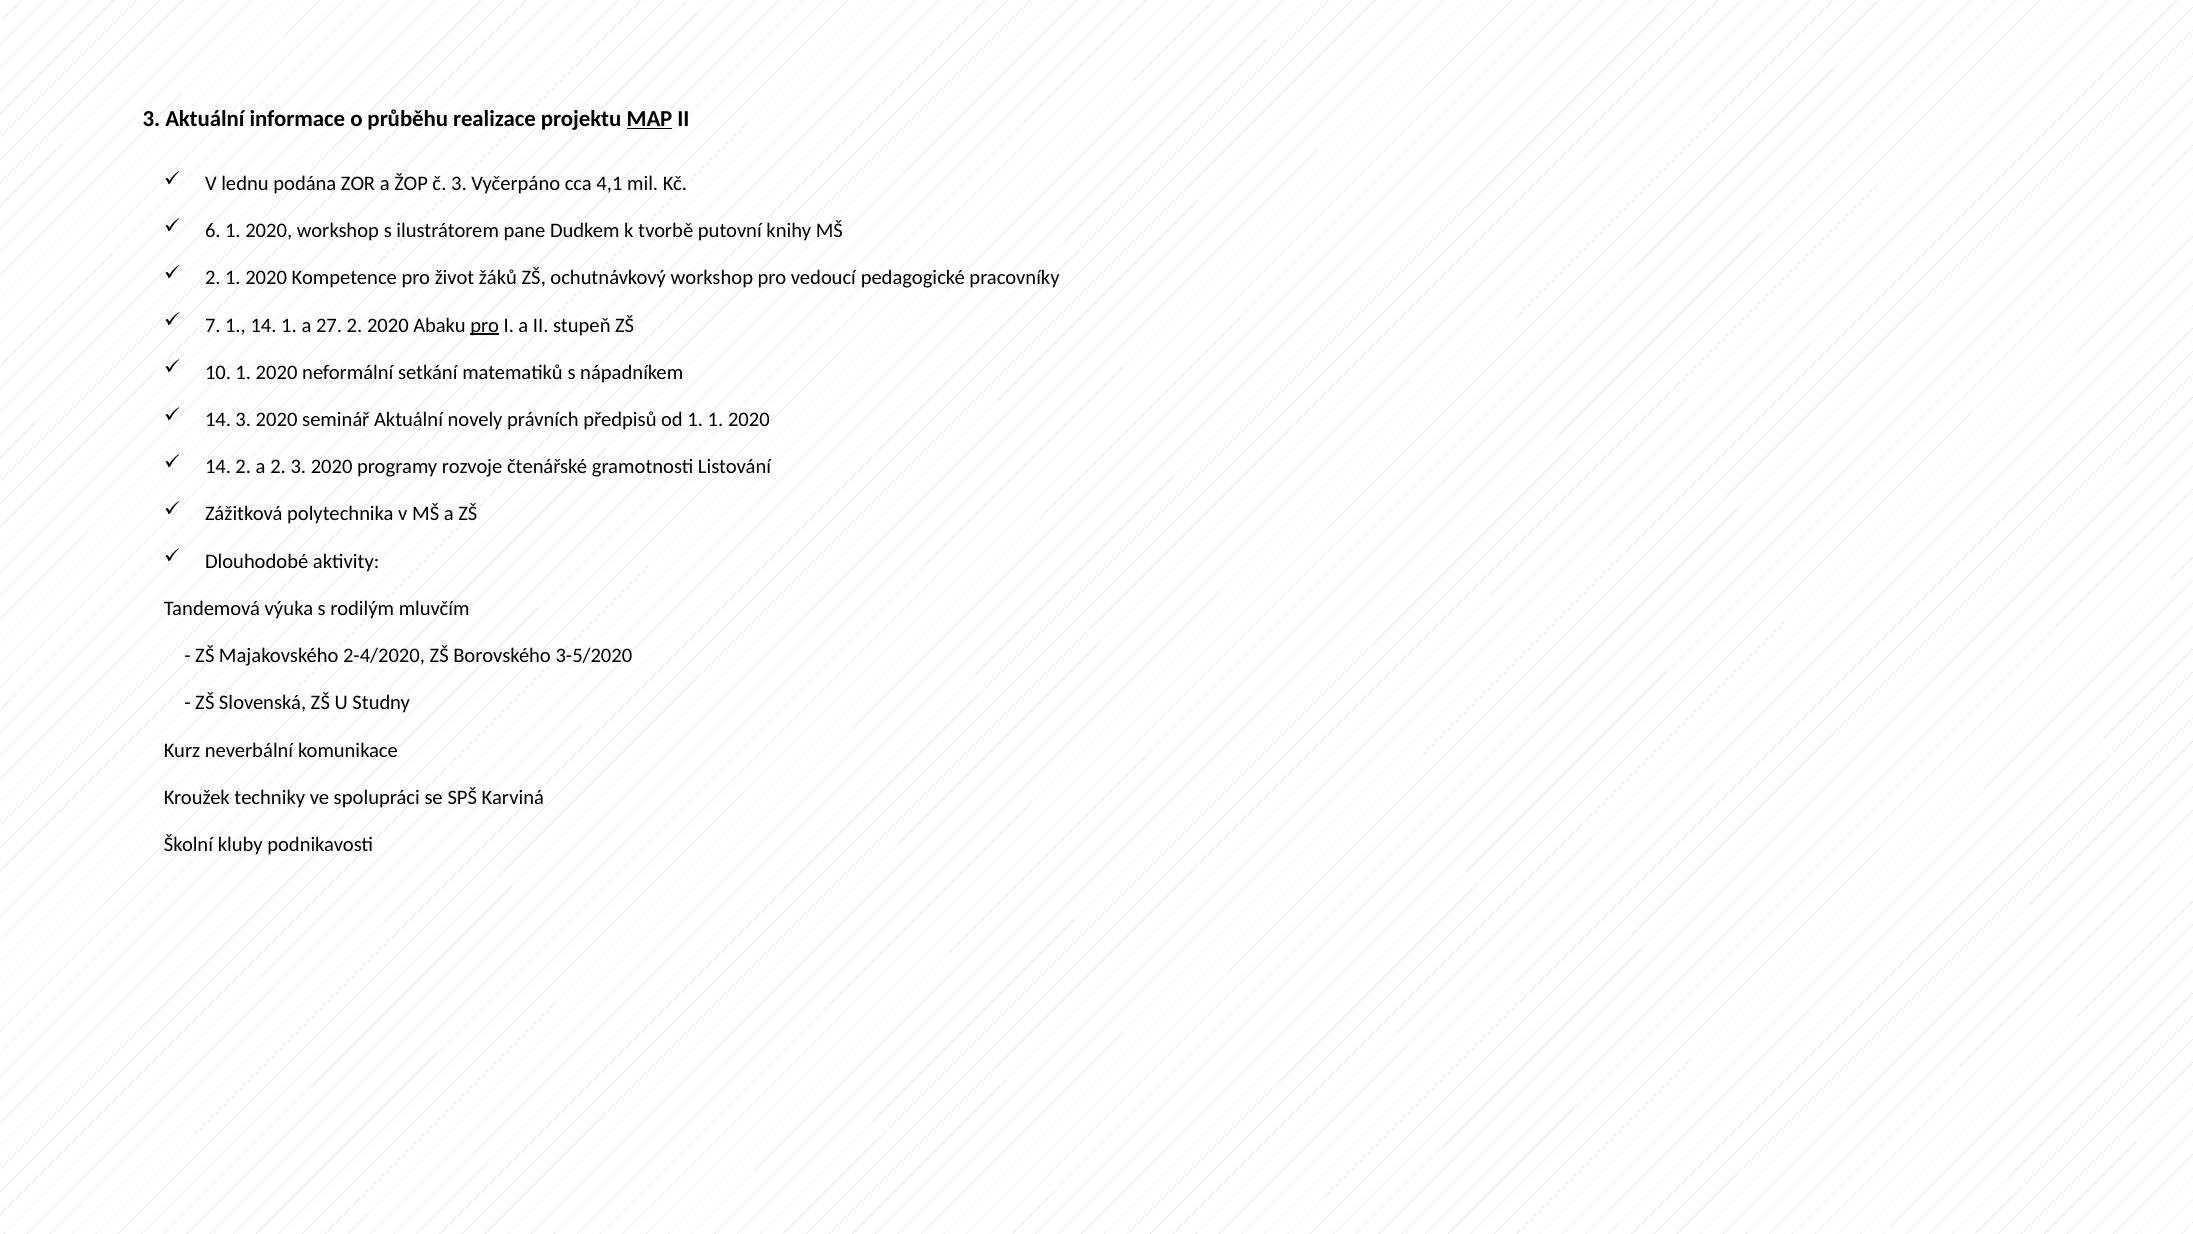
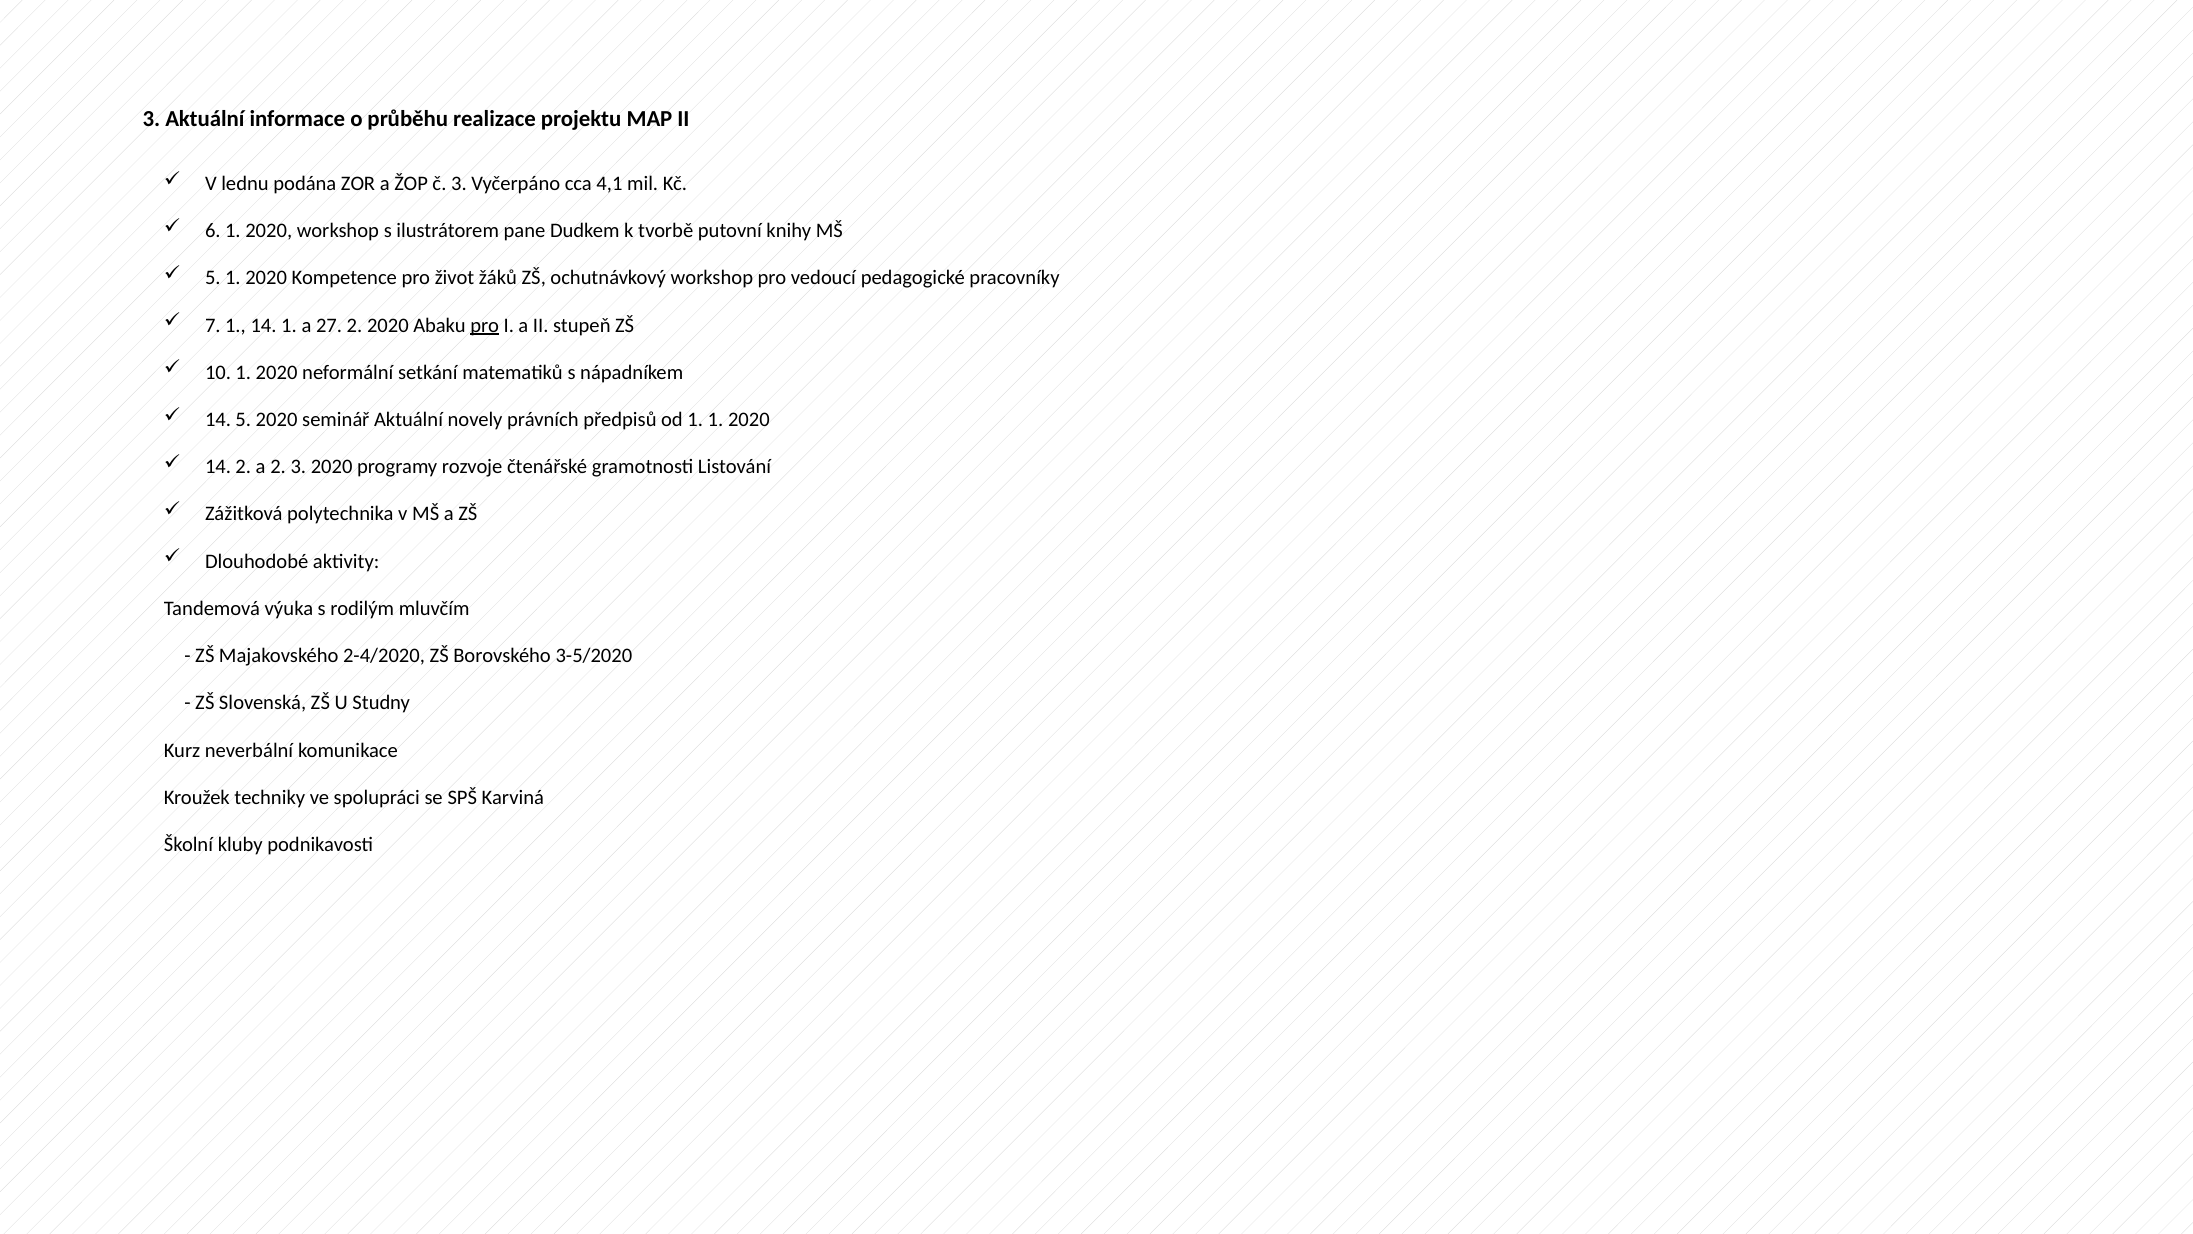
MAP underline: present -> none
2 at (213, 278): 2 -> 5
14 3: 3 -> 5
